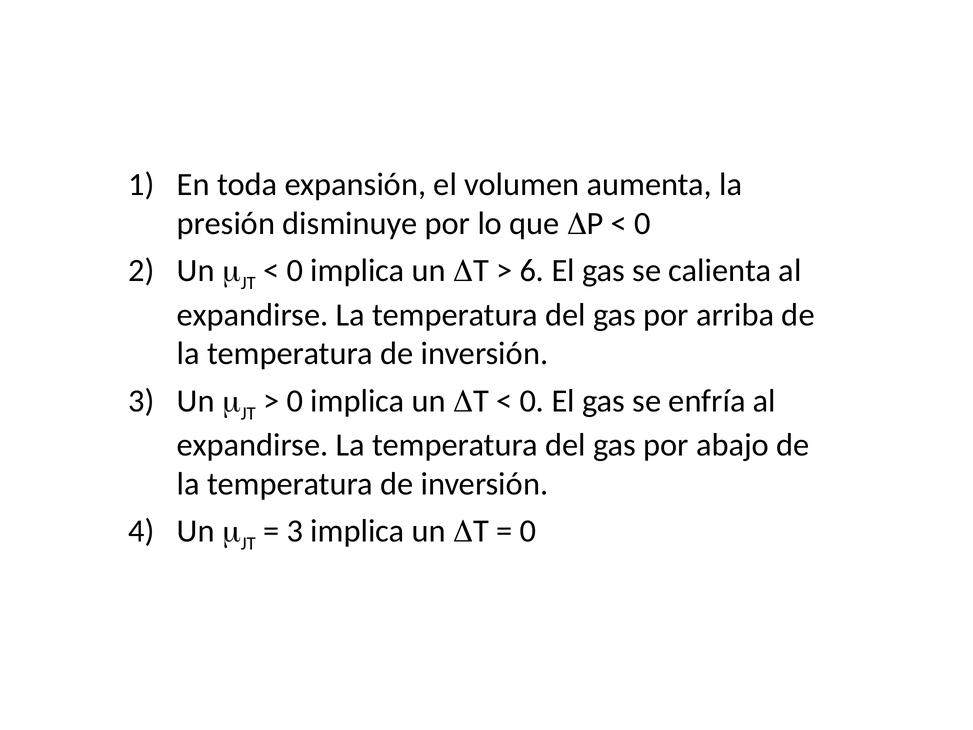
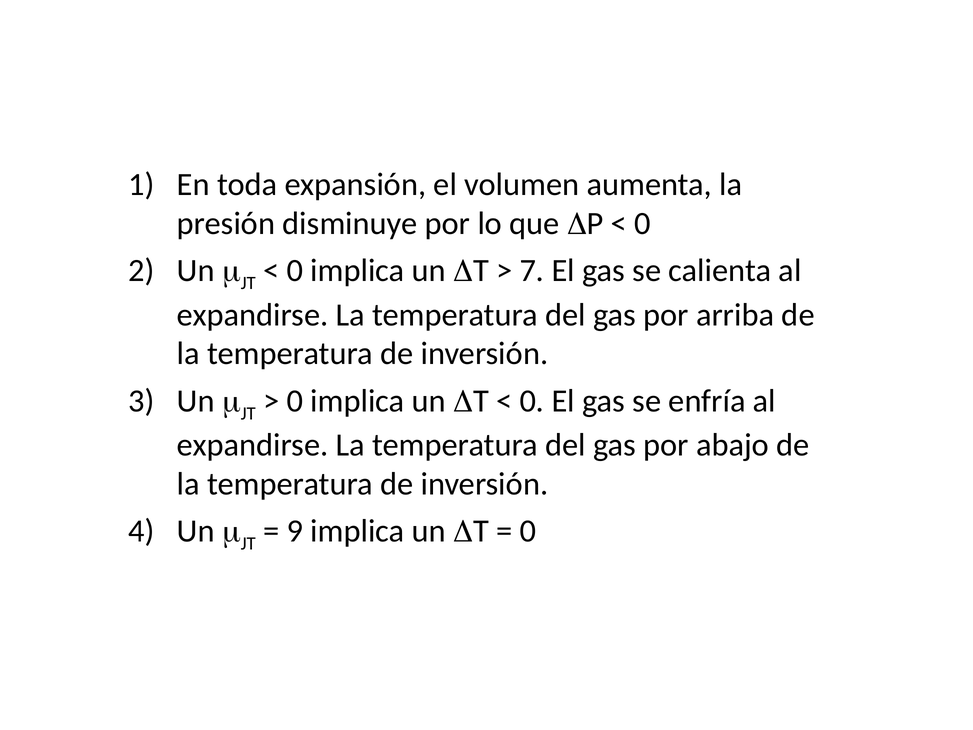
6: 6 -> 7
3 at (295, 531): 3 -> 9
